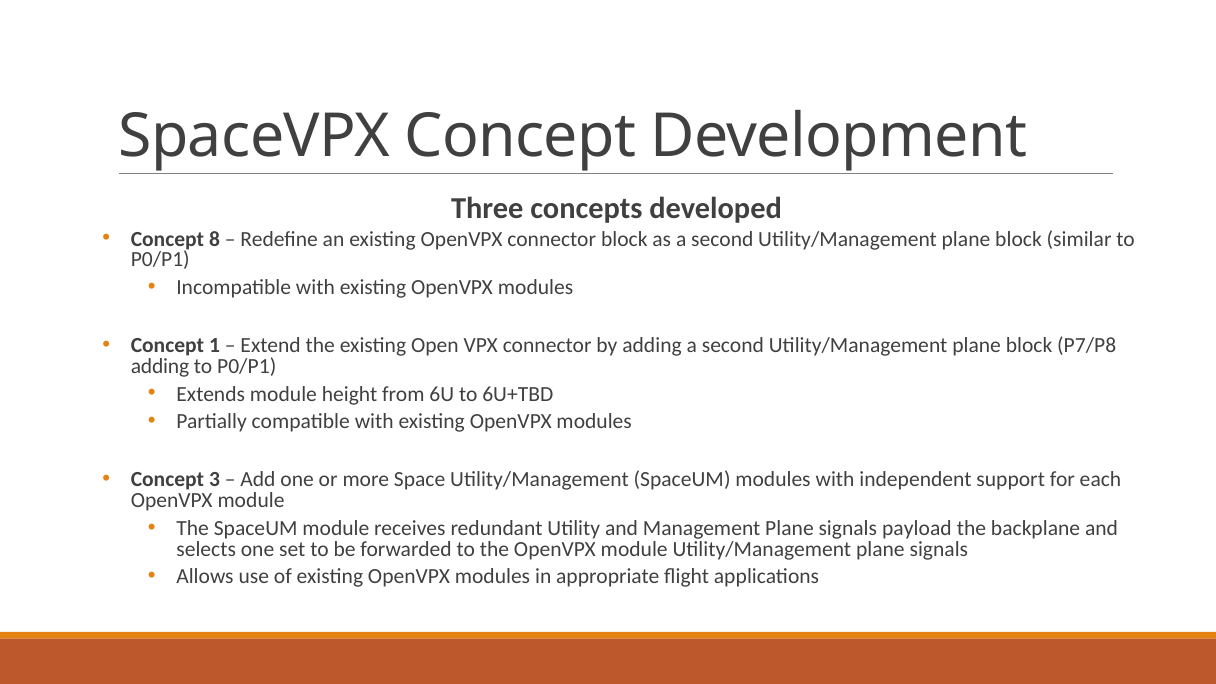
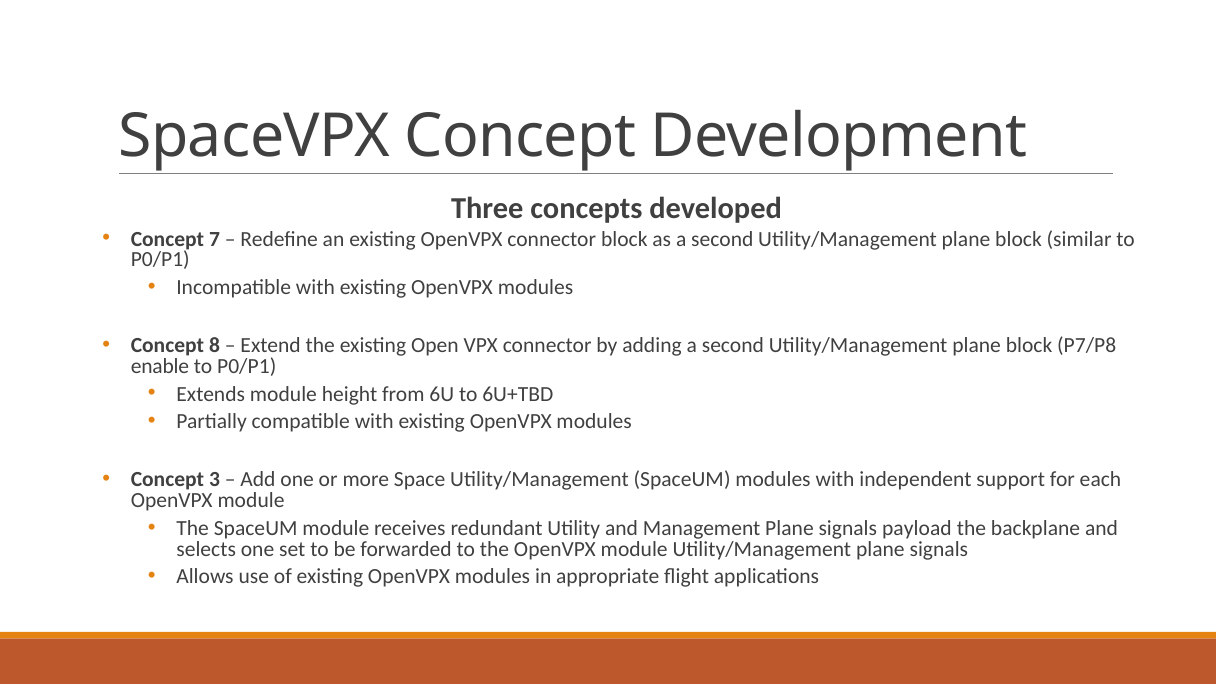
8: 8 -> 7
1: 1 -> 8
adding at (160, 366): adding -> enable
